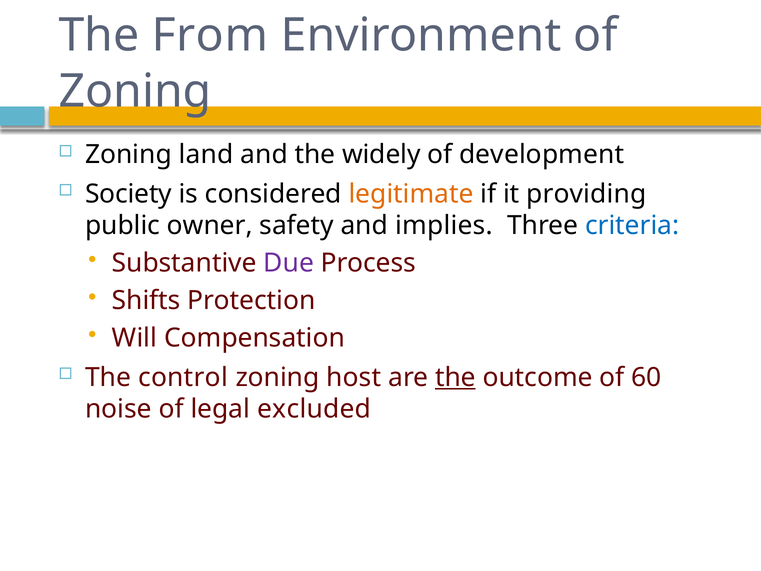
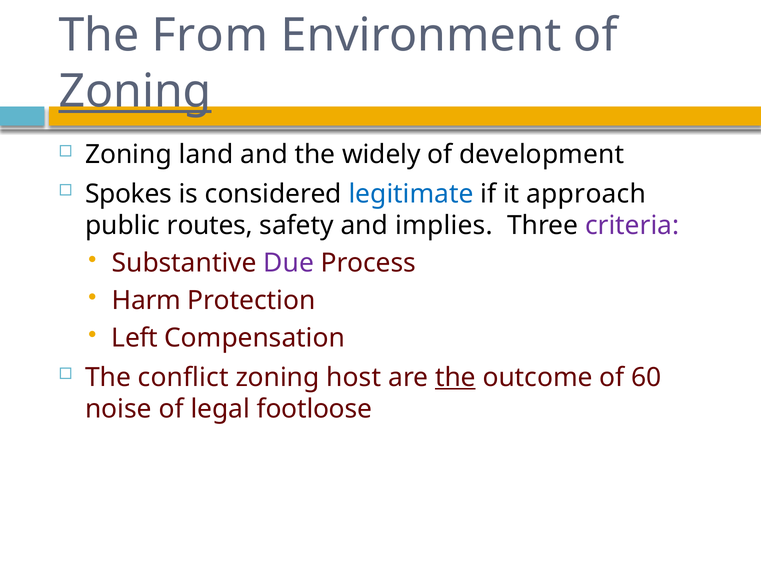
Zoning at (135, 91) underline: none -> present
Society: Society -> Spokes
legitimate colour: orange -> blue
providing: providing -> approach
owner: owner -> routes
criteria colour: blue -> purple
Shifts: Shifts -> Harm
Will: Will -> Left
control: control -> conflict
excluded: excluded -> footloose
